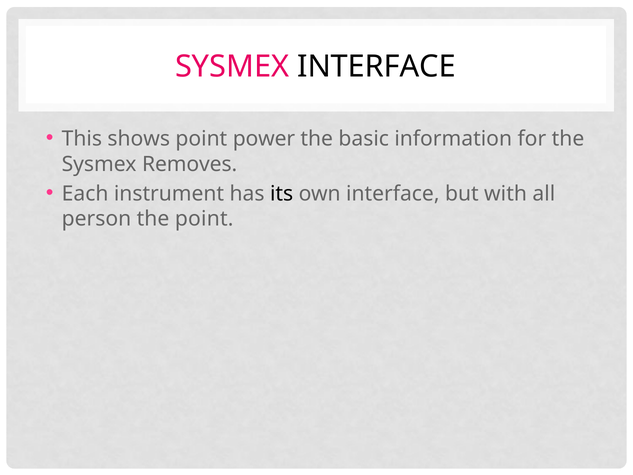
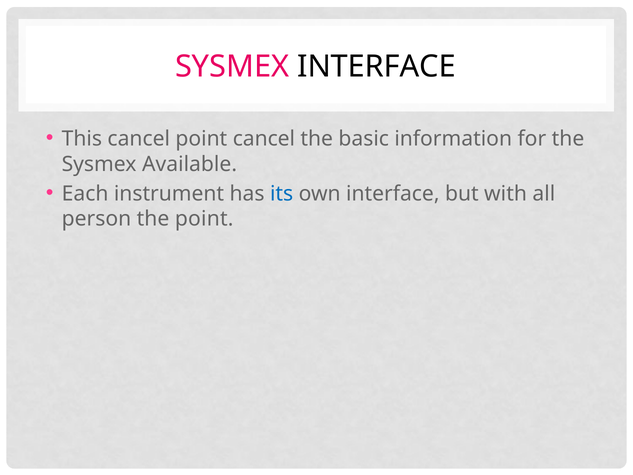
This shows: shows -> cancel
point power: power -> cancel
Removes: Removes -> Available
its colour: black -> blue
